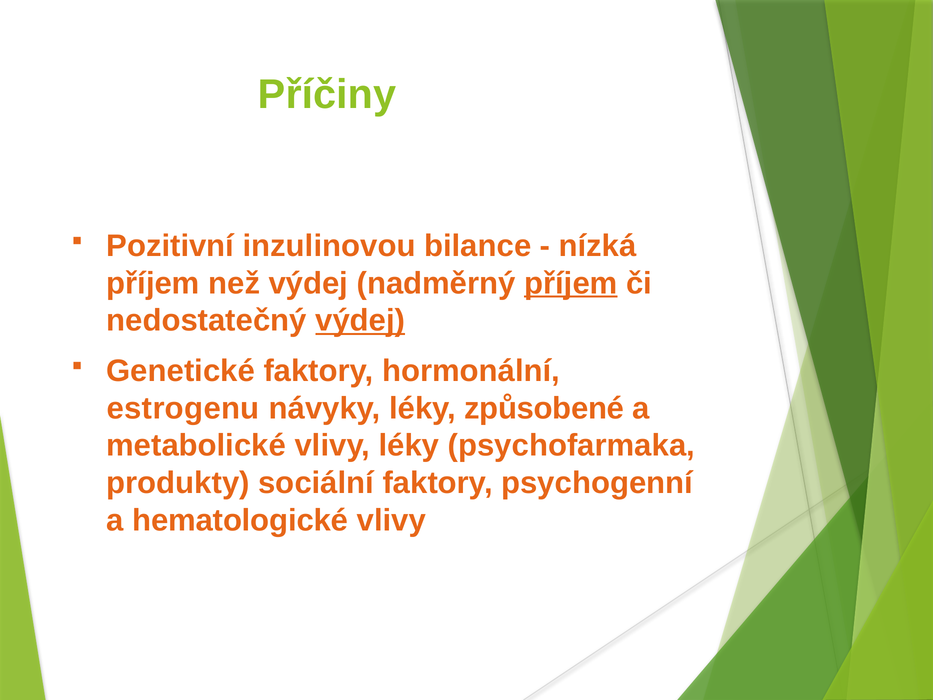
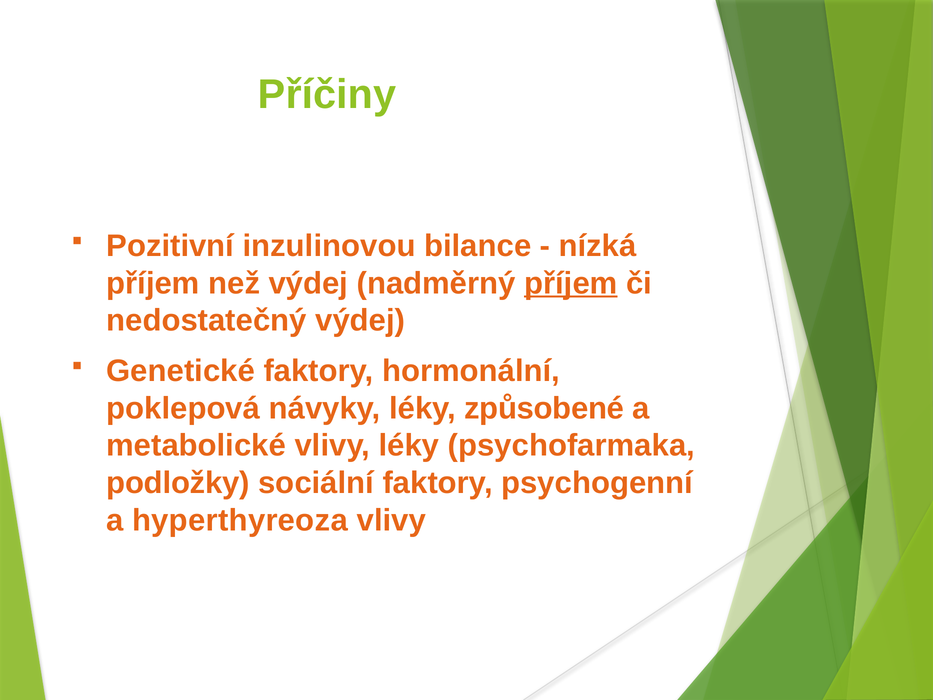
výdej at (360, 321) underline: present -> none
estrogenu: estrogenu -> poklepová
produkty: produkty -> podložky
hematologické: hematologické -> hyperthyreoza
